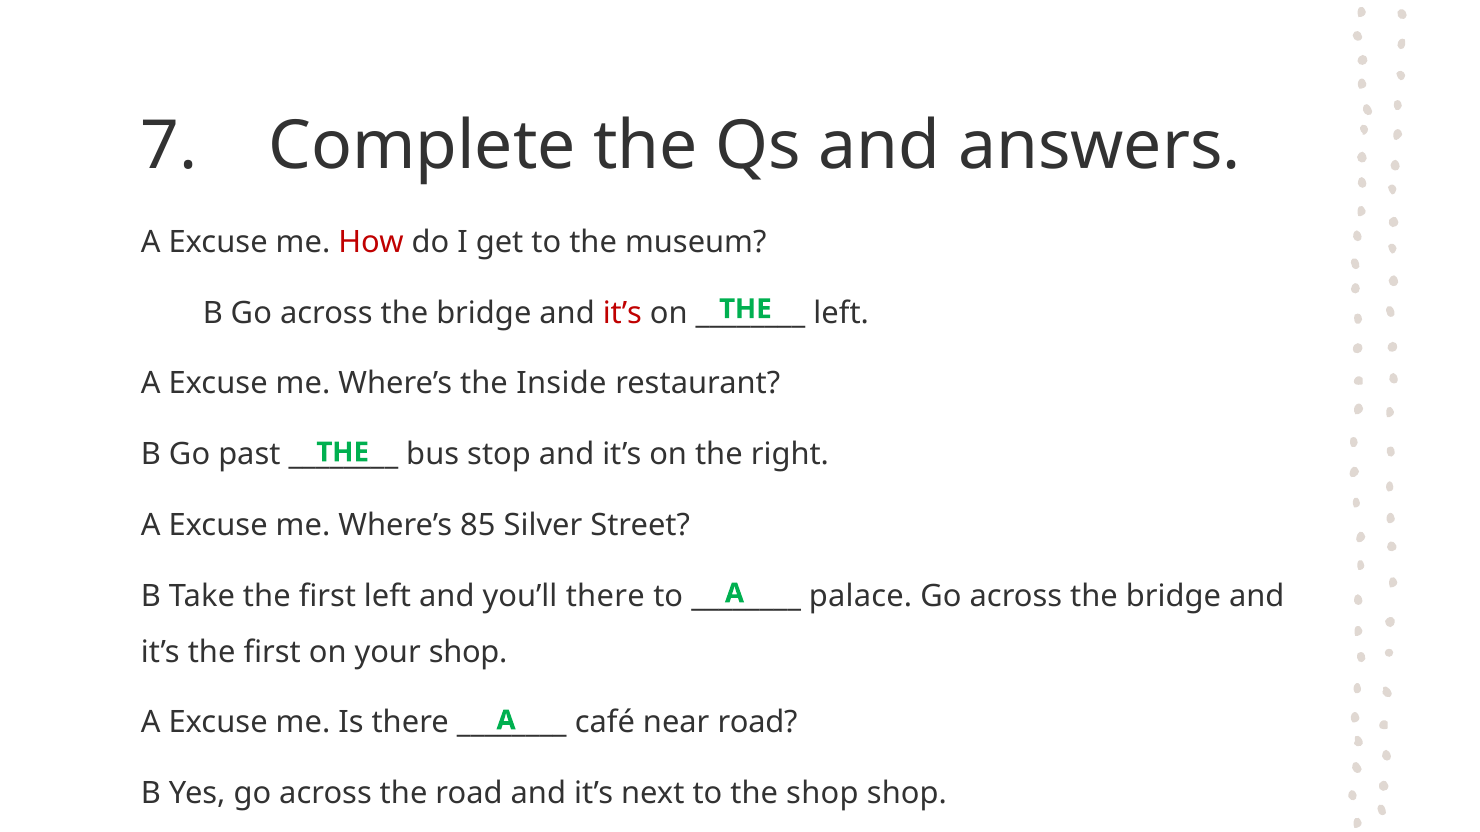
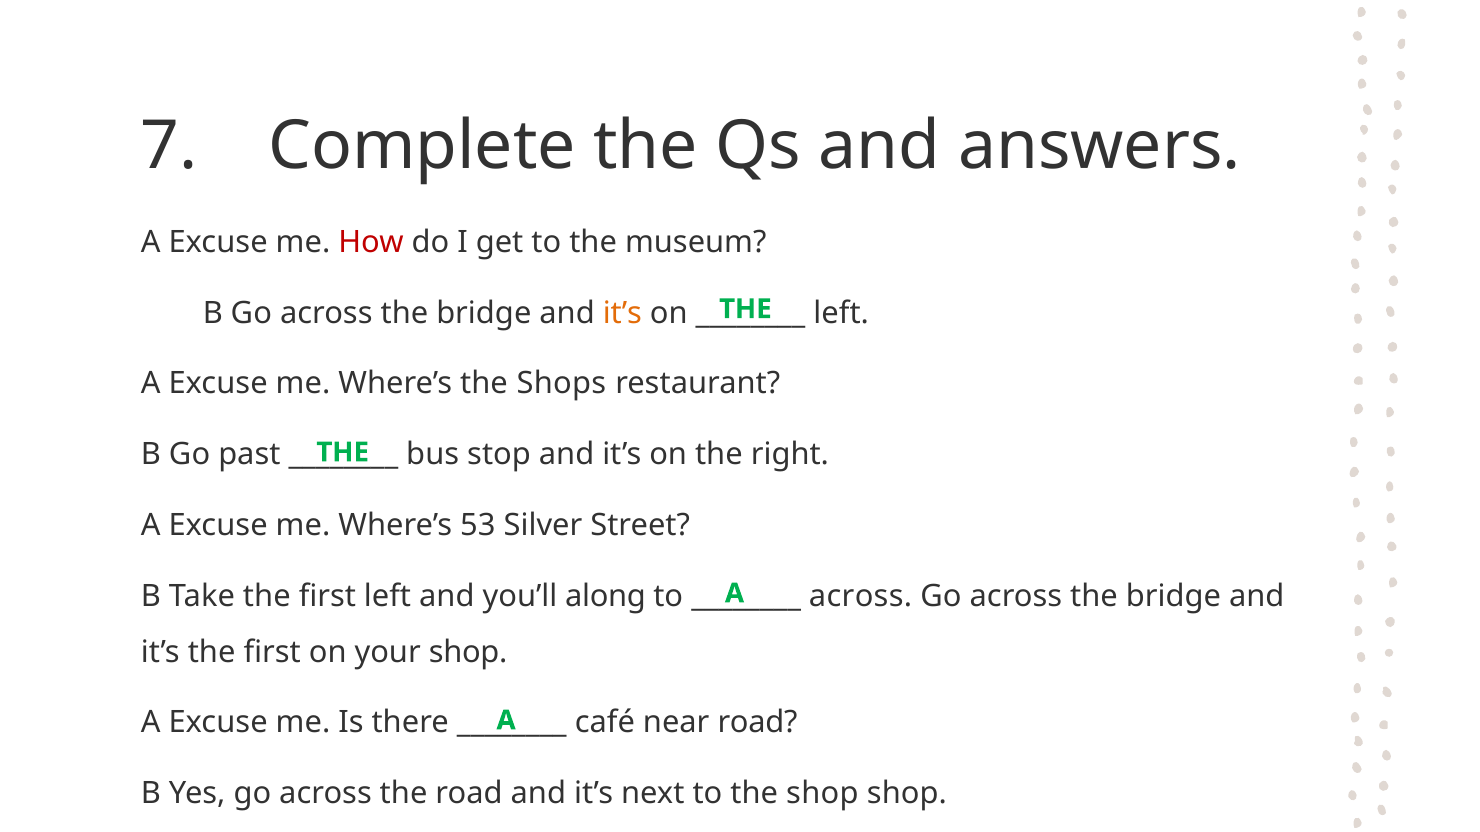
it’s at (622, 313) colour: red -> orange
Inside: Inside -> Shops
85: 85 -> 53
you’ll there: there -> along
palace at (861, 597): palace -> across
